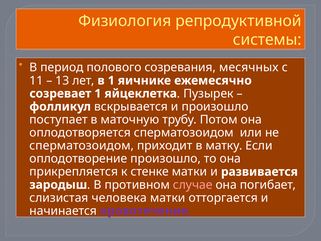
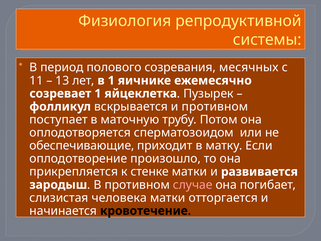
и произошло: произошло -> противном
сперматозоидом at (82, 146): сперматозоидом -> обеспечивающие
кровотечение colour: purple -> black
